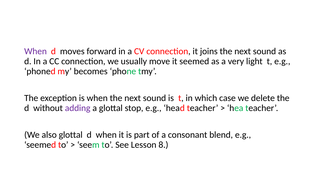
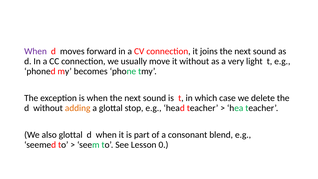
it seemed: seemed -> without
adding colour: purple -> orange
8: 8 -> 0
